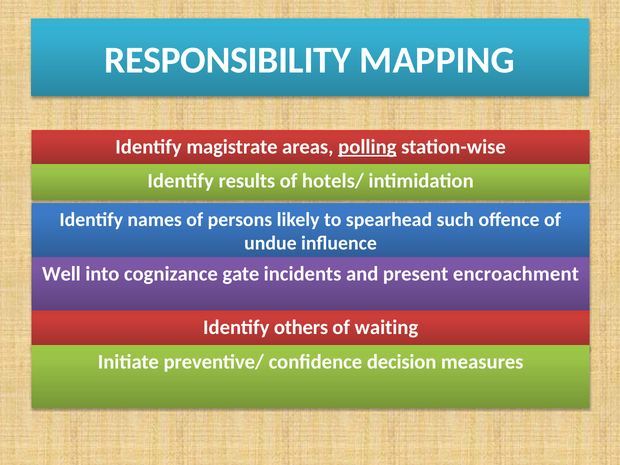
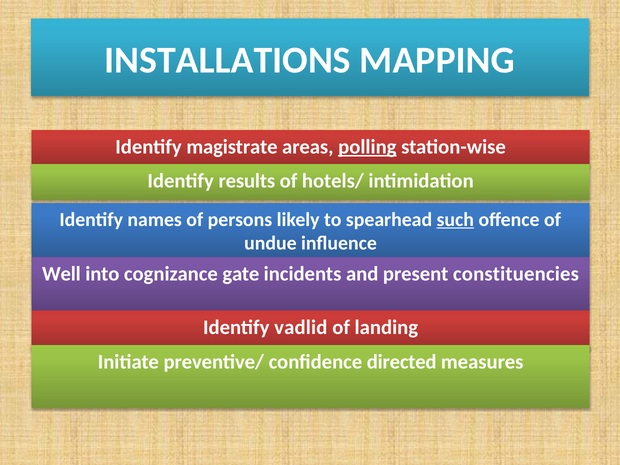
RESPONSIBILITY: RESPONSIBILITY -> INSTALLATIONS
such underline: none -> present
encroachment: encroachment -> constituencies
others: others -> vadlid
waiting: waiting -> landing
decision: decision -> directed
